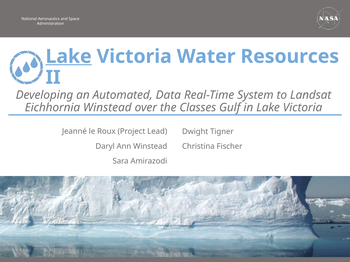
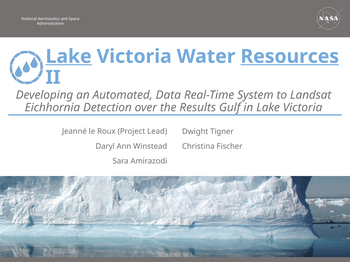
Resources underline: none -> present
Eichhornia Winstead: Winstead -> Detection
Classes: Classes -> Results
